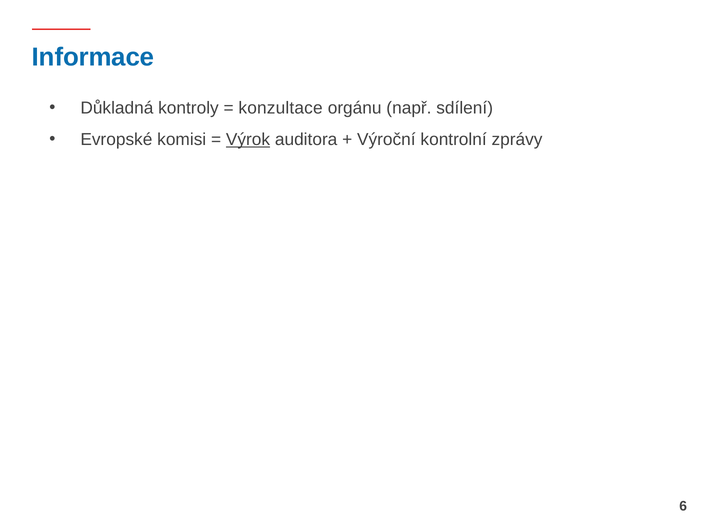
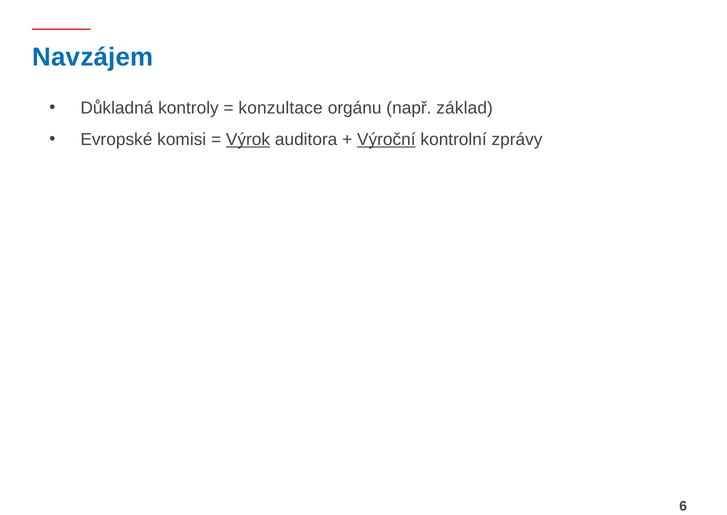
Informace: Informace -> Navzájem
sdílení: sdílení -> základ
Výroční underline: none -> present
